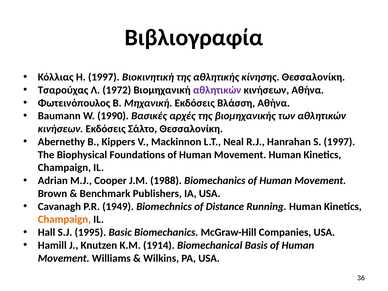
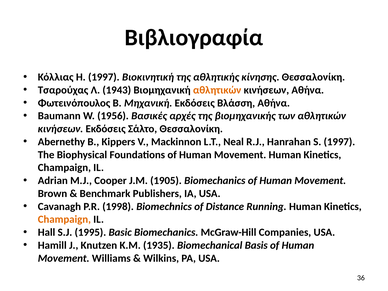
1972: 1972 -> 1943
αθλητικών at (217, 90) colour: purple -> orange
1990: 1990 -> 1956
1988: 1988 -> 1905
1949: 1949 -> 1998
1914: 1914 -> 1935
